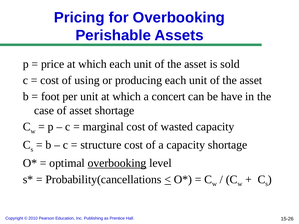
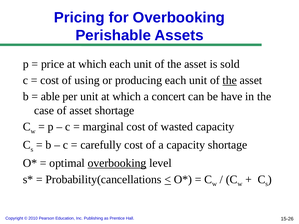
the at (230, 80) underline: none -> present
foot: foot -> able
structure: structure -> carefully
